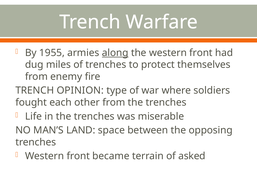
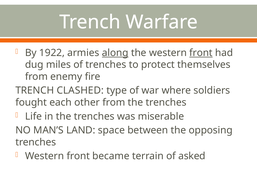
1955: 1955 -> 1922
front at (201, 53) underline: none -> present
OPINION: OPINION -> CLASHED
